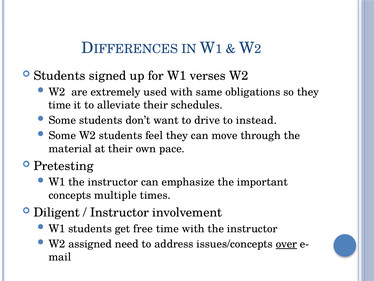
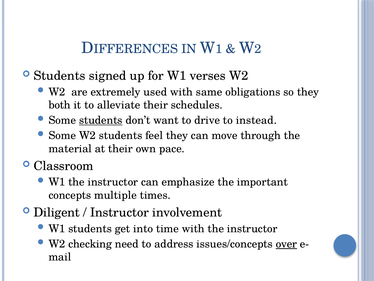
time at (60, 105): time -> both
students at (101, 120) underline: none -> present
Pretesting: Pretesting -> Classroom
free: free -> into
assigned: assigned -> checking
